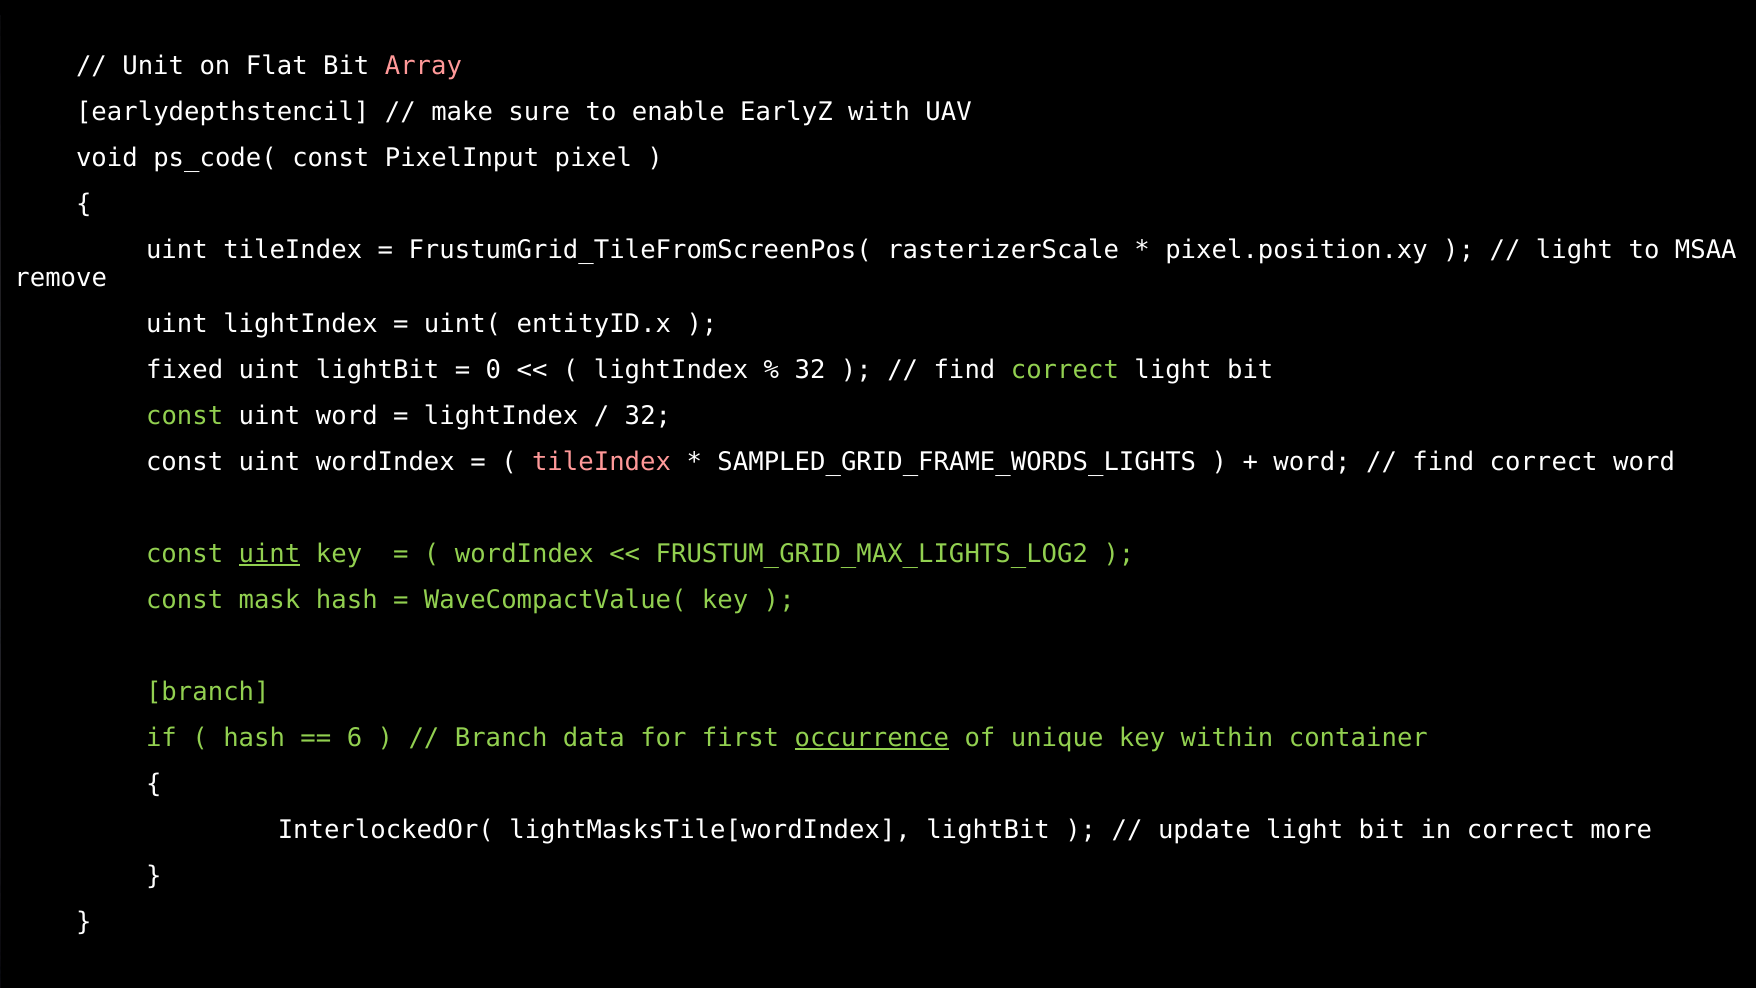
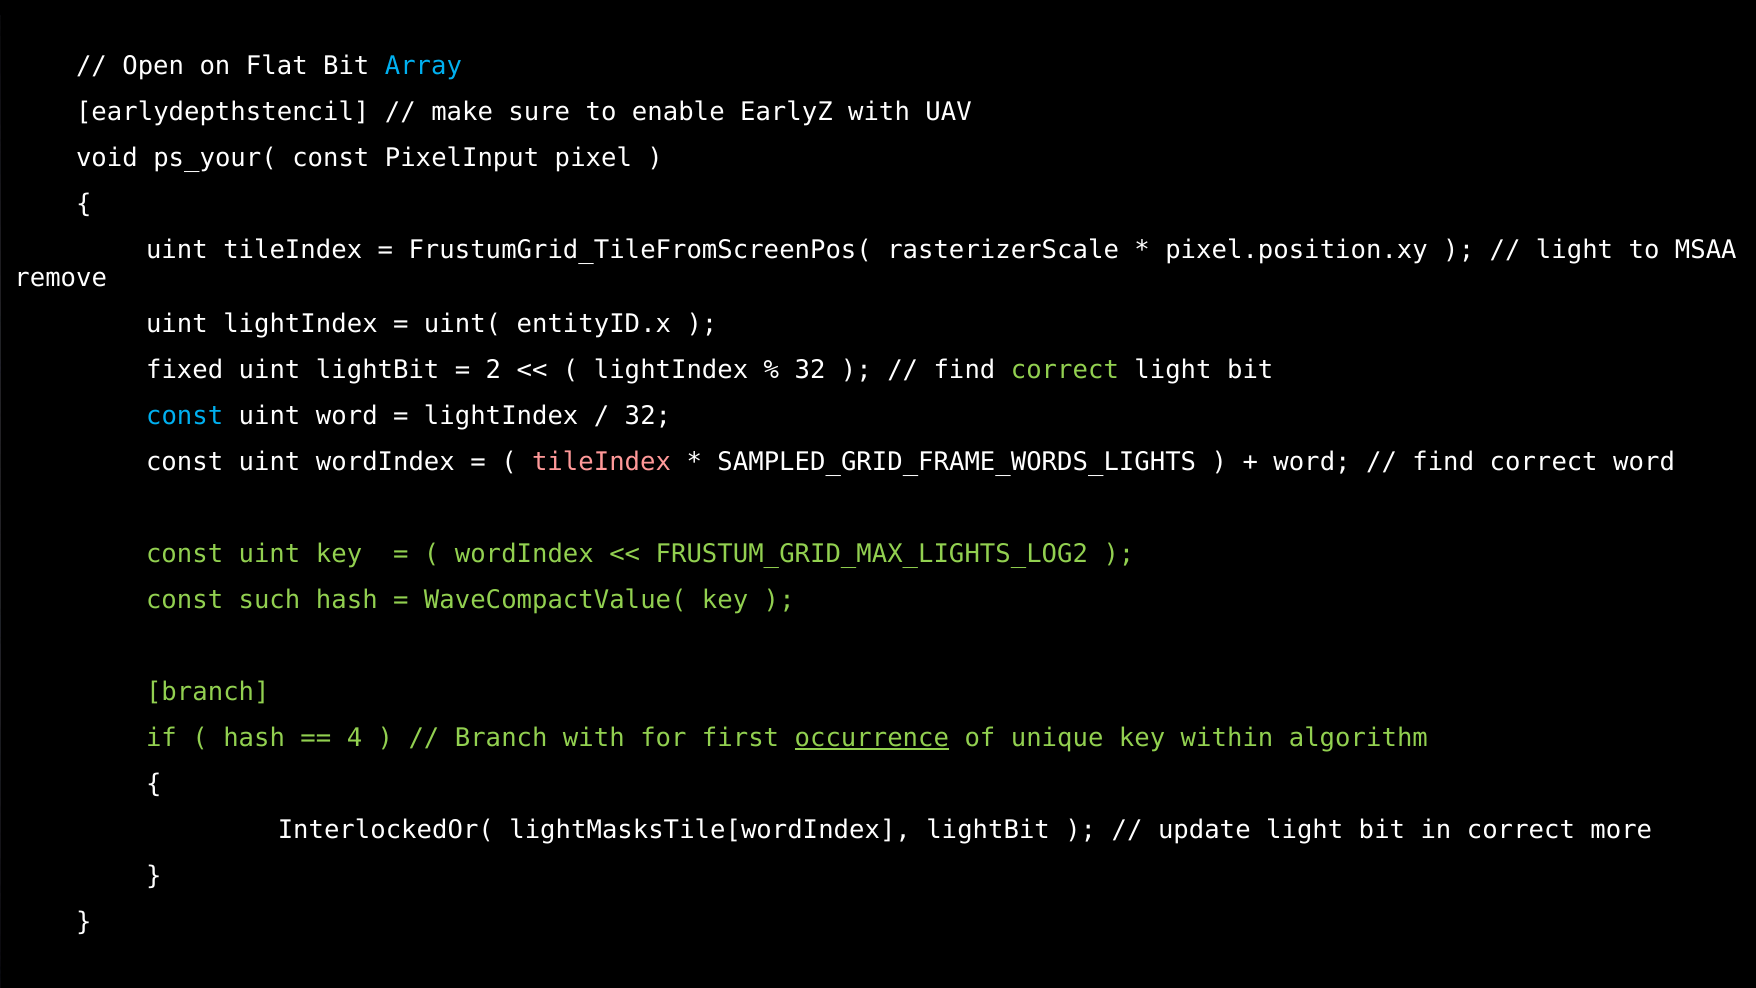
Unit: Unit -> Open
Array colour: pink -> light blue
ps_code(: ps_code( -> ps_your(
0: 0 -> 2
const at (185, 416) colour: light green -> light blue
uint at (269, 554) underline: present -> none
mask: mask -> such
6: 6 -> 4
Branch data: data -> with
container: container -> algorithm
